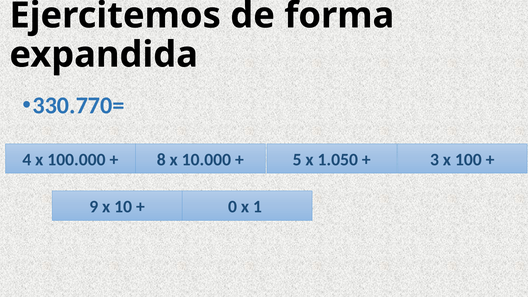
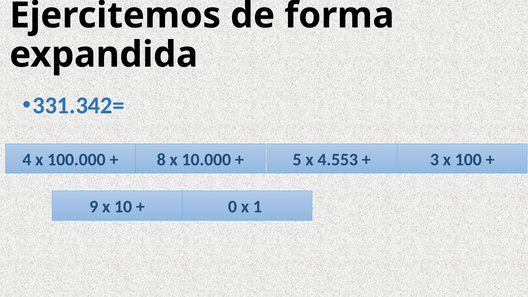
330.770=: 330.770= -> 331.342=
1.050: 1.050 -> 4.553
